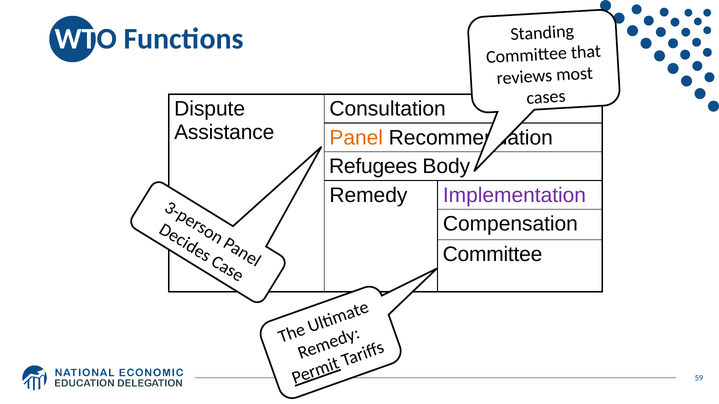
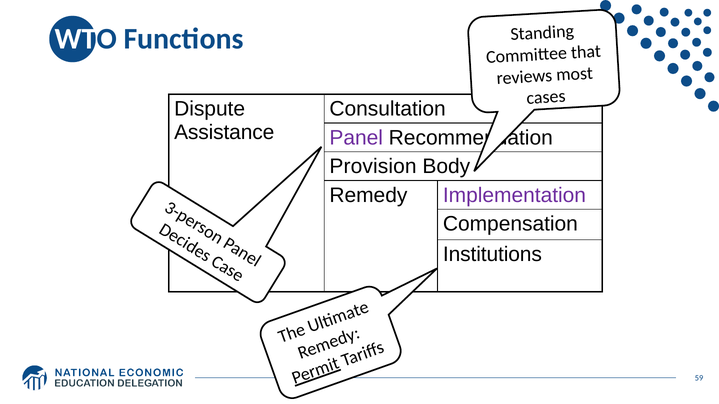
Panel colour: orange -> purple
Refugees: Refugees -> Provision
Committee at (492, 255): Committee -> Institutions
